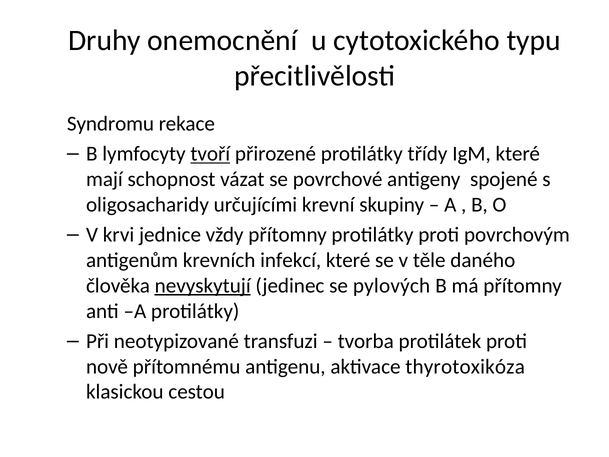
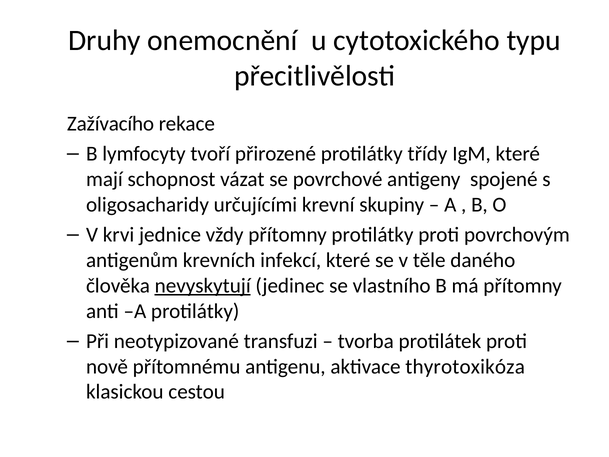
Syndromu: Syndromu -> Zažívacího
tvoří underline: present -> none
pylových: pylových -> vlastního
